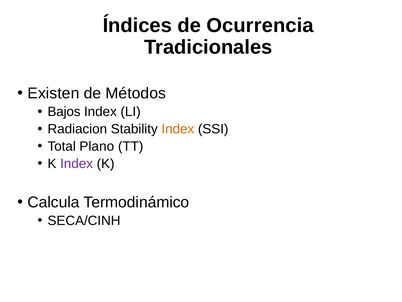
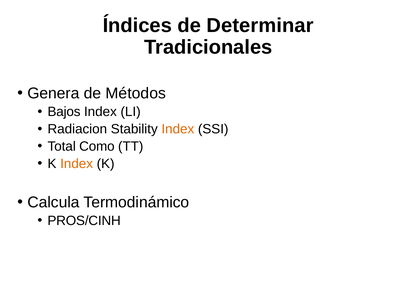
Ocurrencia: Ocurrencia -> Determinar
Existen: Existen -> Genera
Plano: Plano -> Como
Index at (77, 163) colour: purple -> orange
SECA/CINH: SECA/CINH -> PROS/CINH
